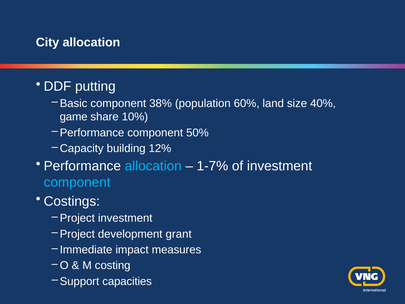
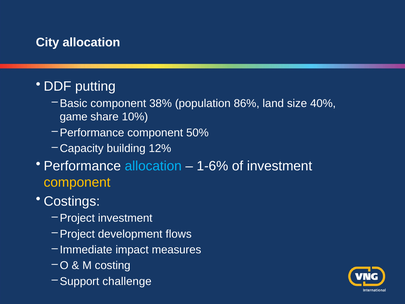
60%: 60% -> 86%
1-7%: 1-7% -> 1-6%
component at (77, 182) colour: light blue -> yellow
grant: grant -> flows
capacities: capacities -> challenge
